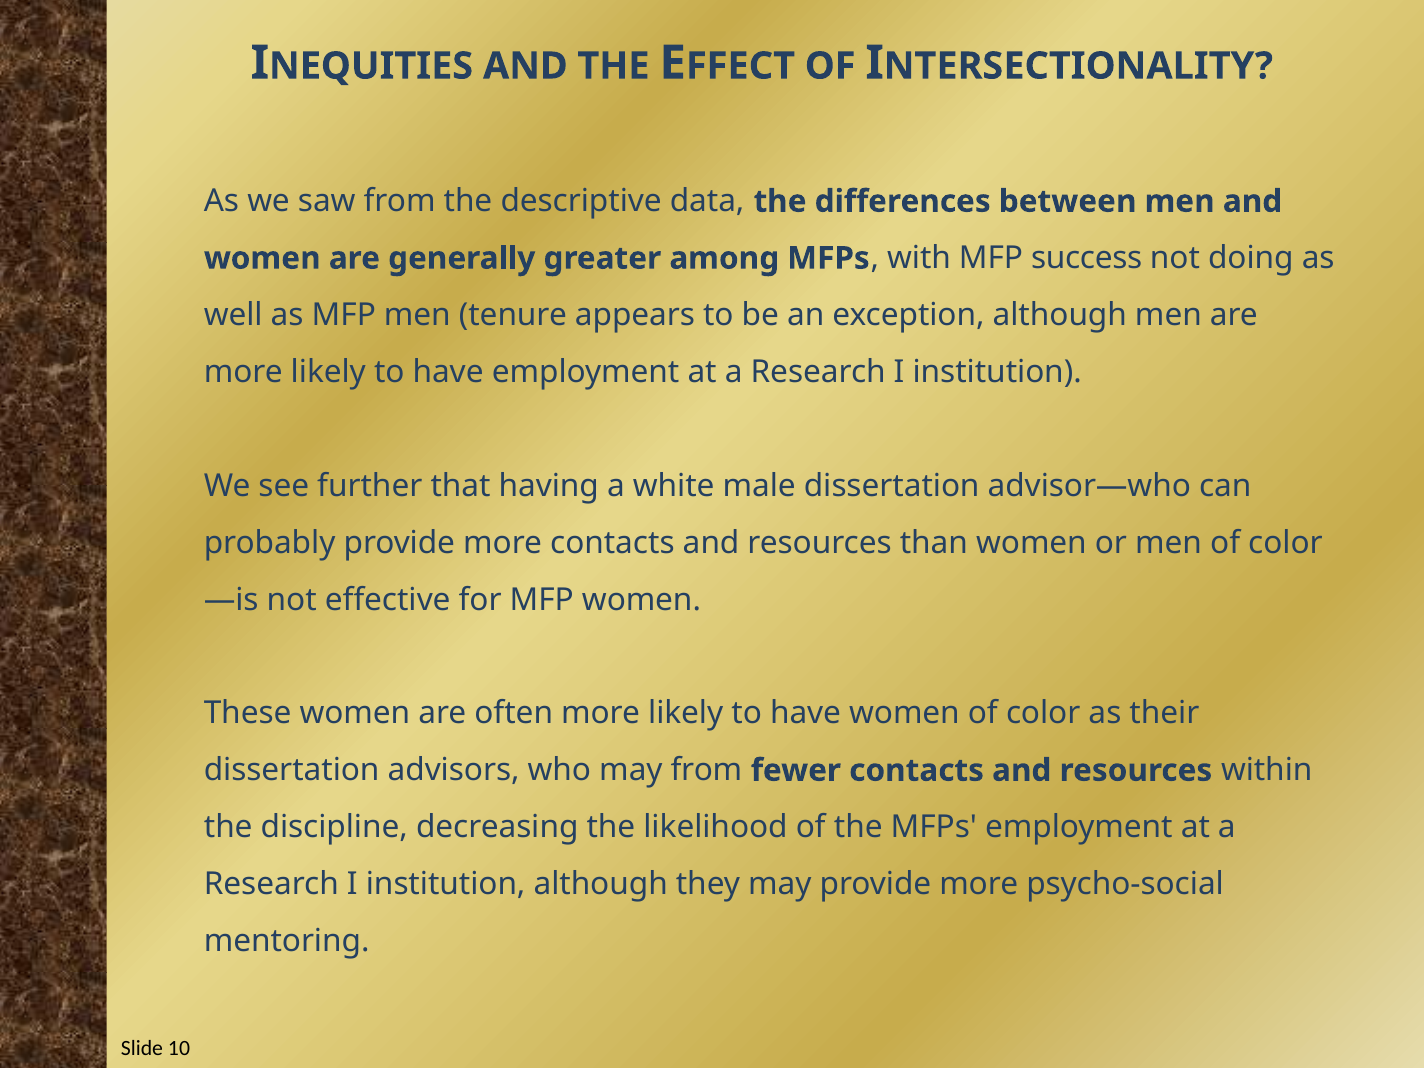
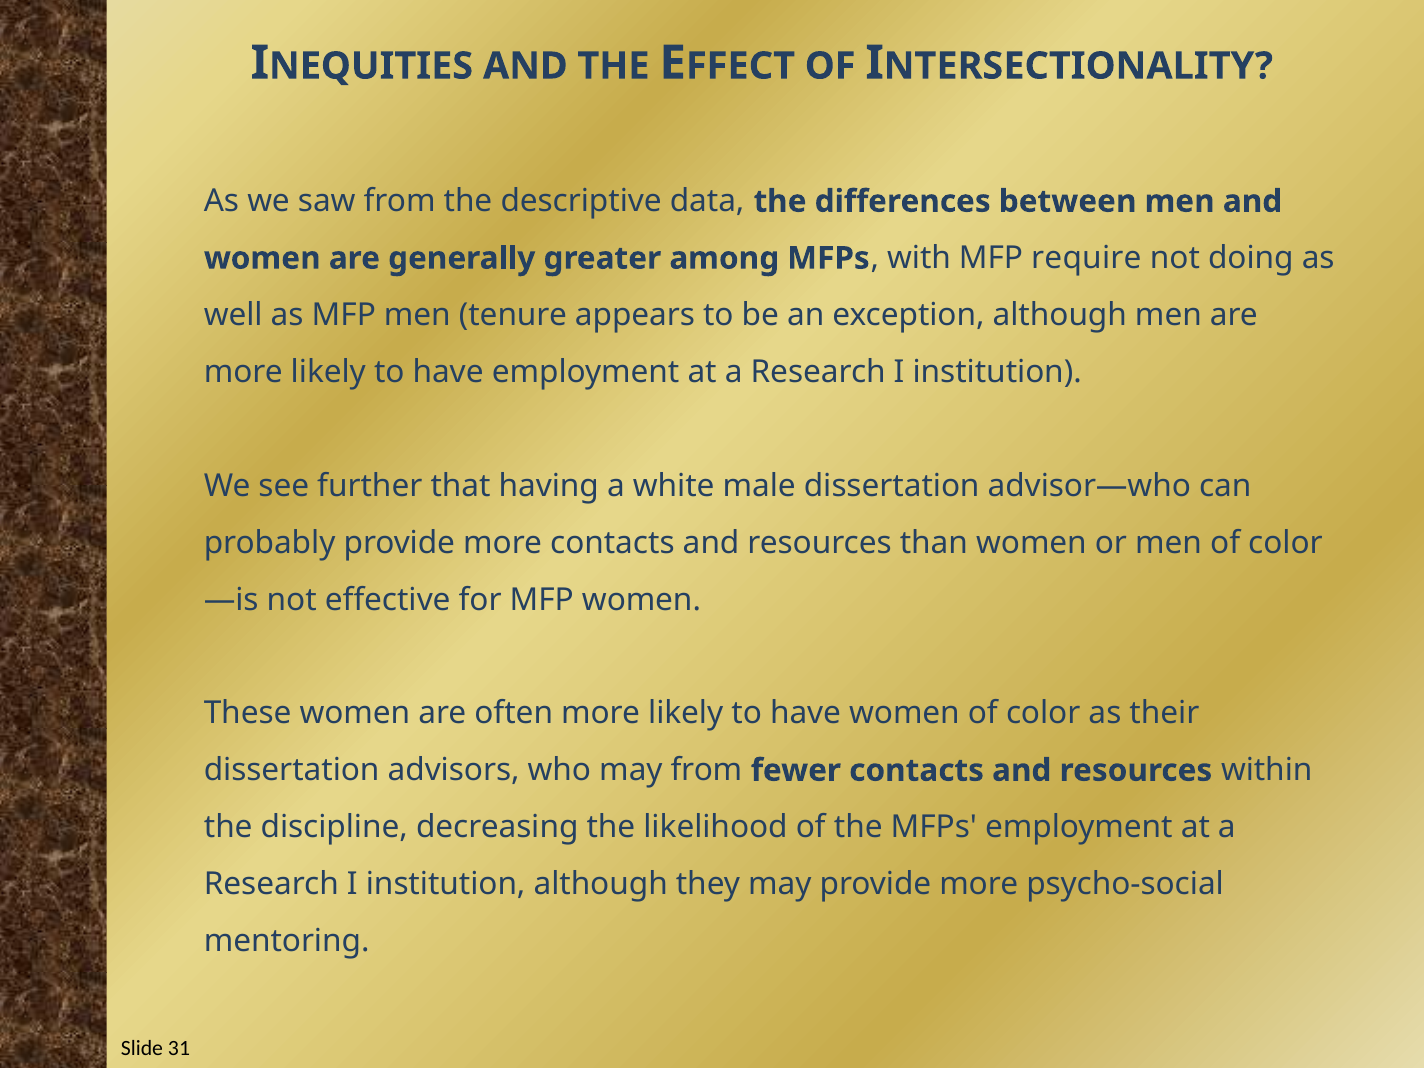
success: success -> require
10: 10 -> 31
